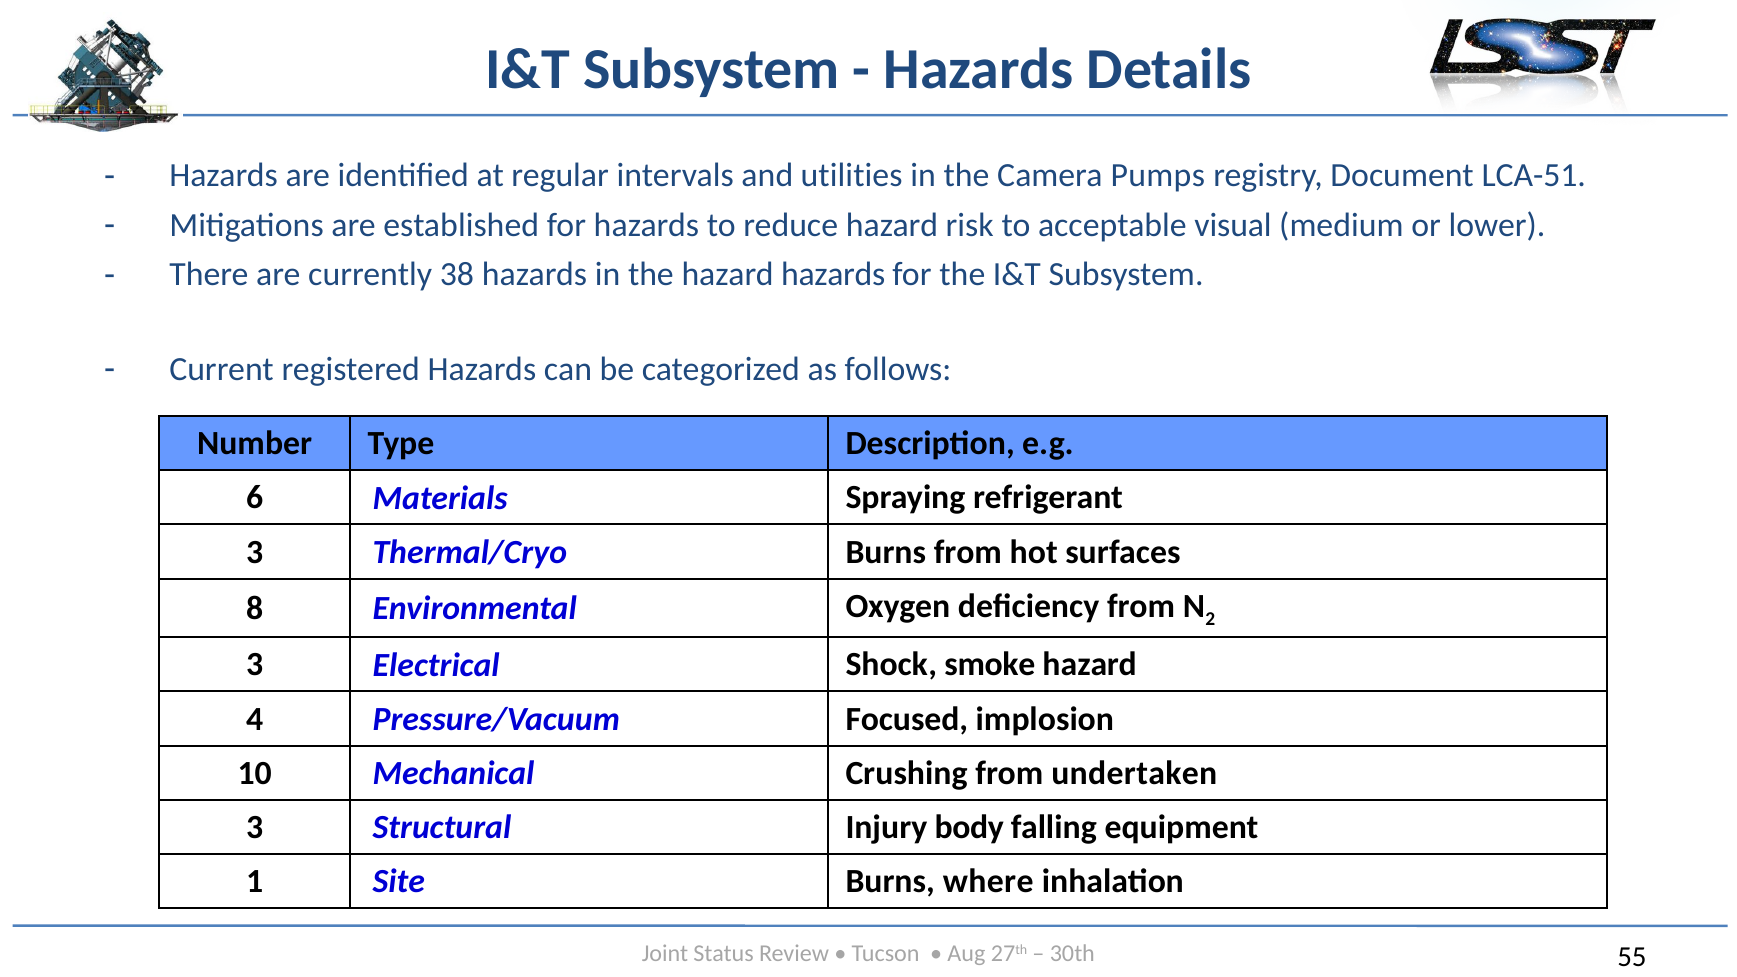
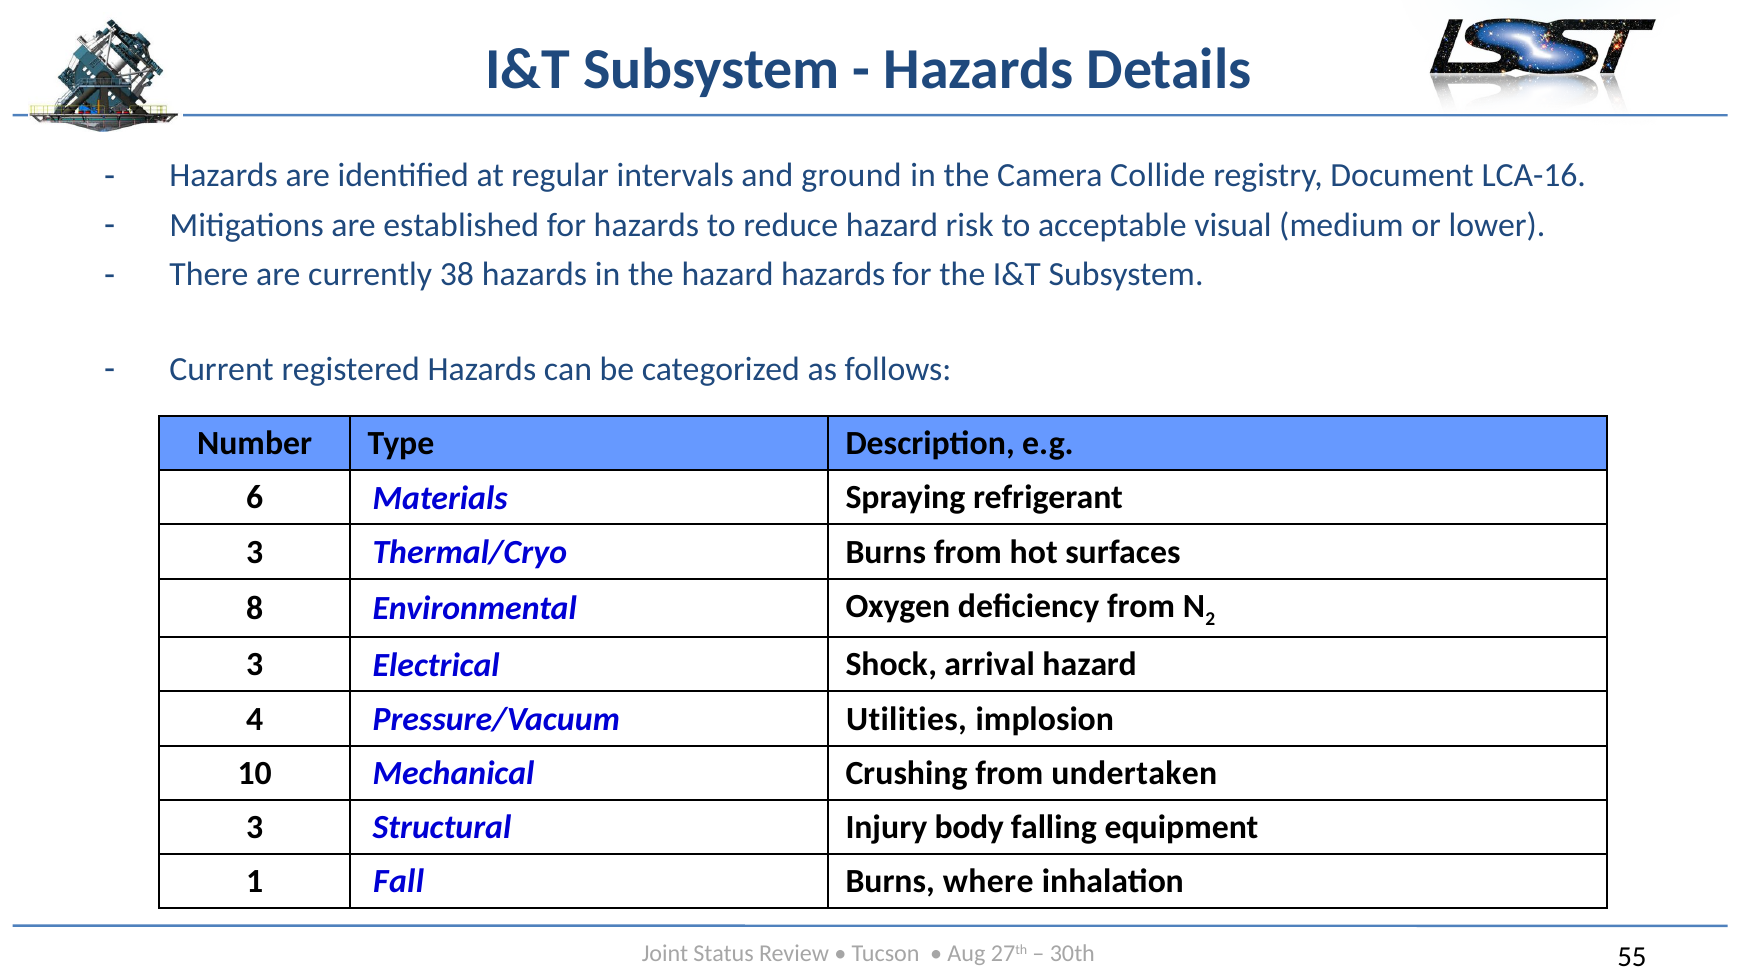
utilities: utilities -> ground
Pumps: Pumps -> Collide
LCA-51: LCA-51 -> LCA-16
smoke: smoke -> arrival
Focused: Focused -> Utilities
Site: Site -> Fall
